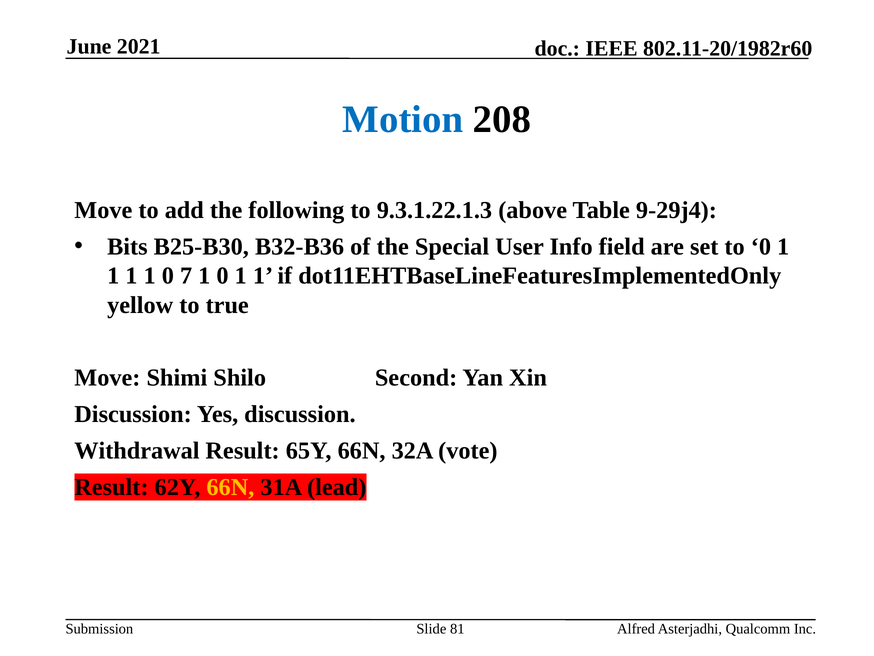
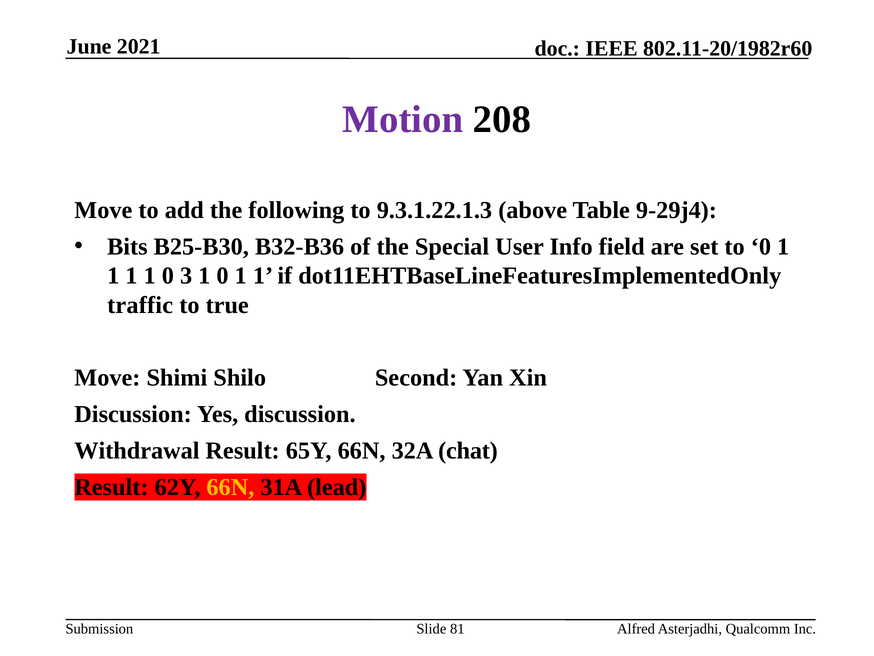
Motion colour: blue -> purple
7: 7 -> 3
yellow: yellow -> traffic
vote: vote -> chat
